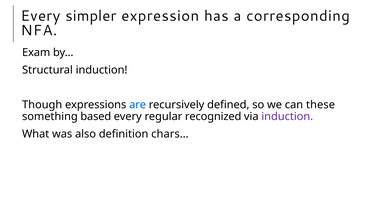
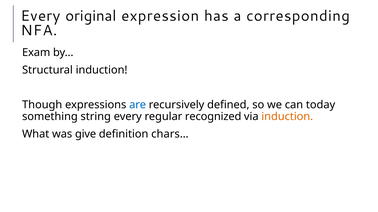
simpler: simpler -> original
these: these -> today
based: based -> string
induction at (287, 117) colour: purple -> orange
also: also -> give
